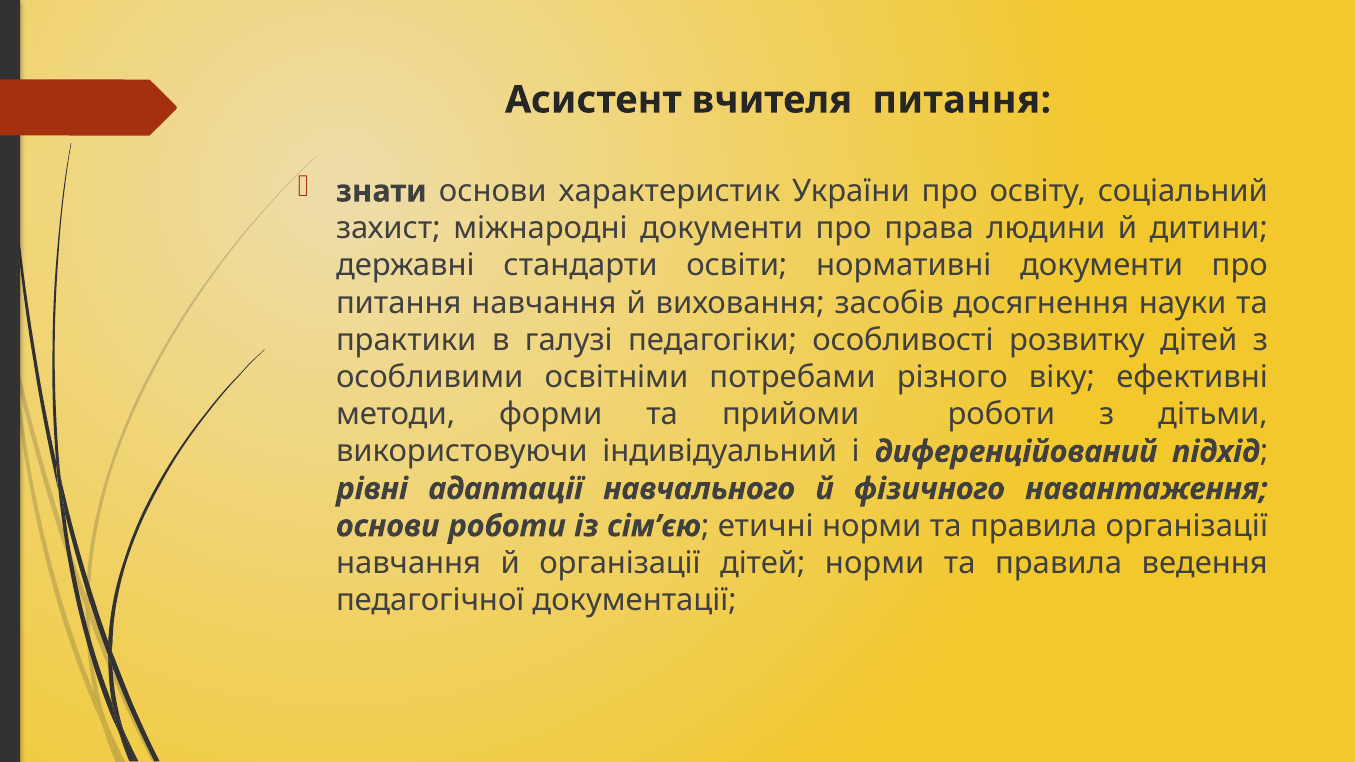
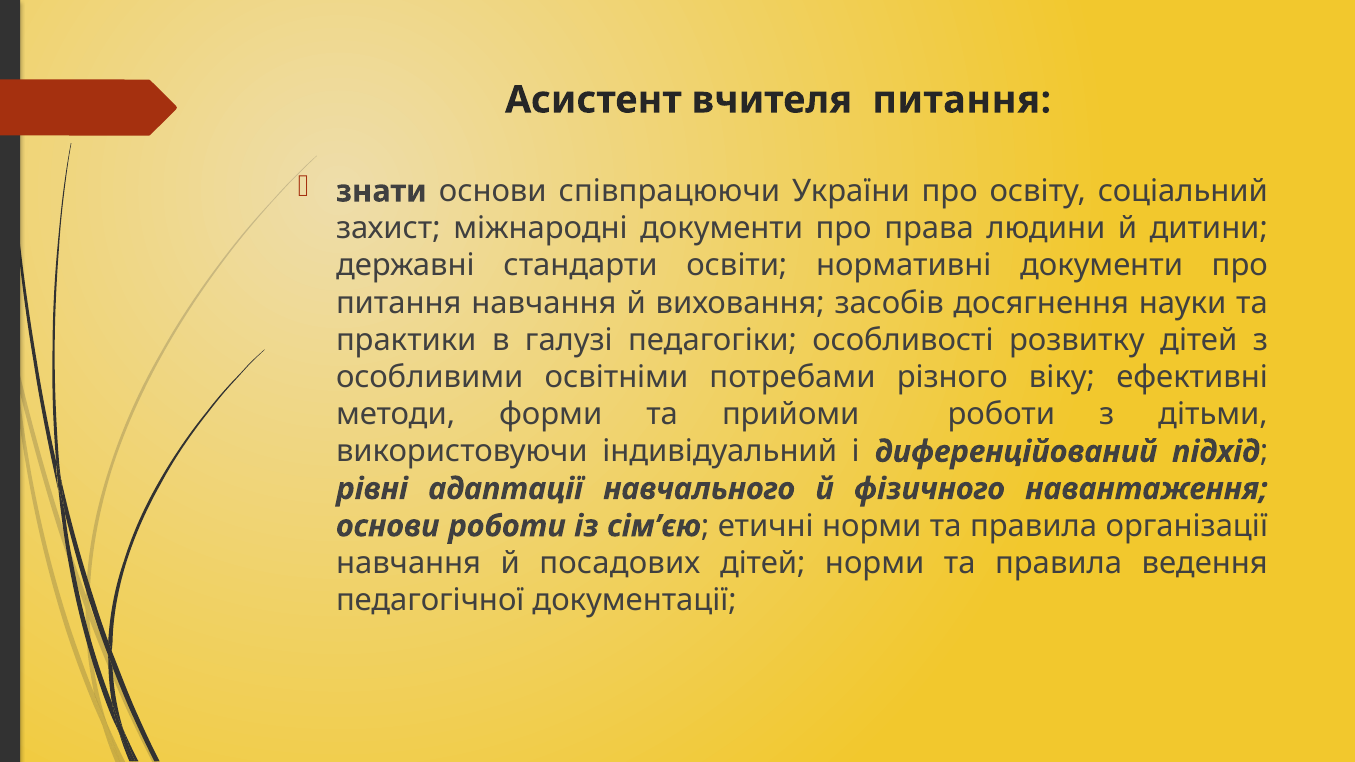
характеристик: характеристик -> співпрацюючи
й організації: організації -> посадових
